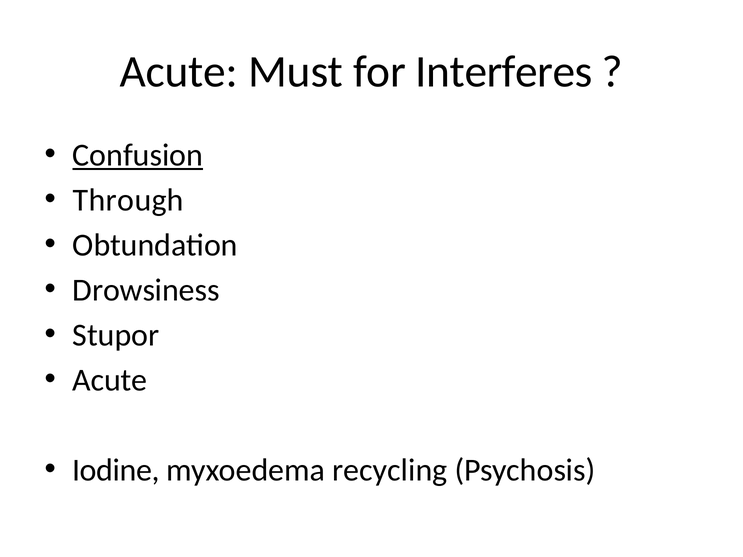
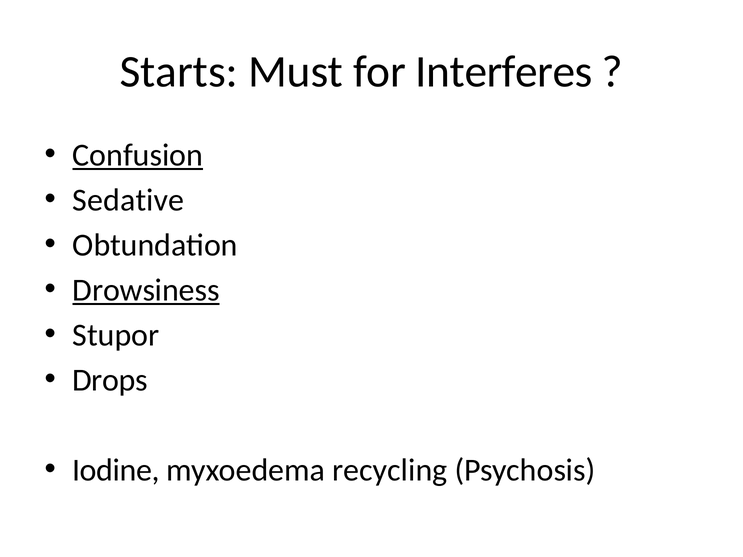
Acute at (179, 72): Acute -> Starts
Through: Through -> Sedative
Drowsiness underline: none -> present
Acute at (110, 380): Acute -> Drops
